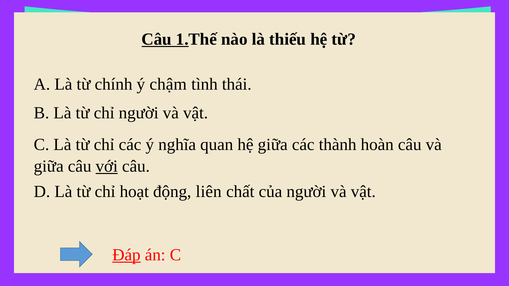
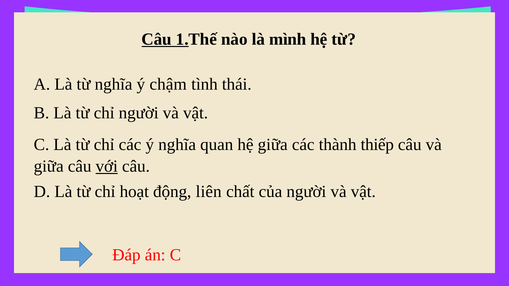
thiếu: thiếu -> mình
từ chính: chính -> nghĩa
hoàn: hoàn -> thiếp
Đáp underline: present -> none
